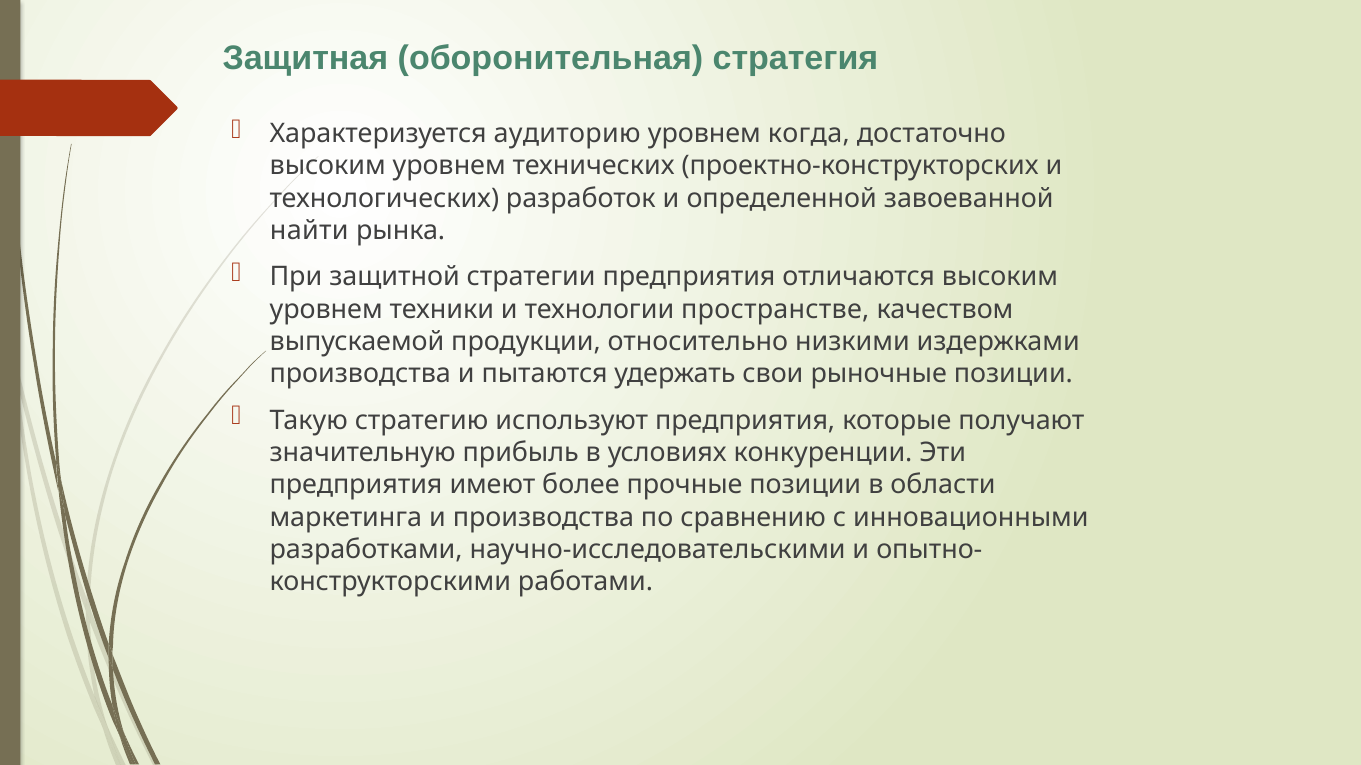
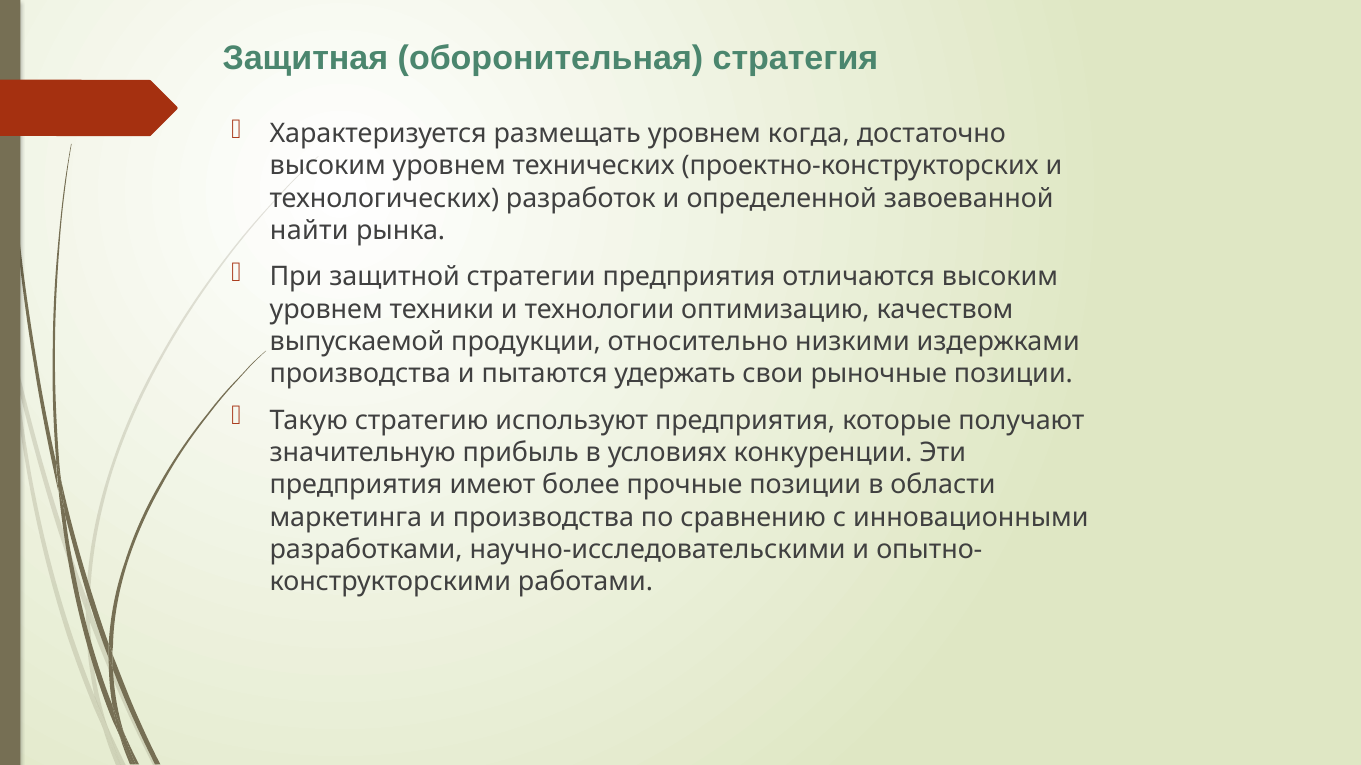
аудиторию: аудиторию -> размещать
пространстве: пространстве -> оптимизацию
